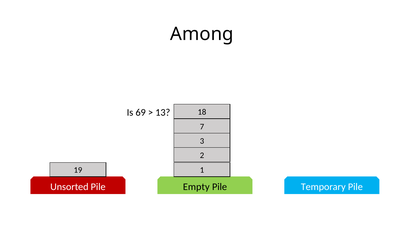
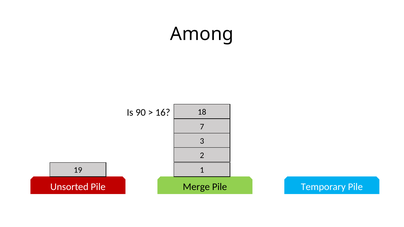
69: 69 -> 90
13: 13 -> 16
Empty: Empty -> Merge
